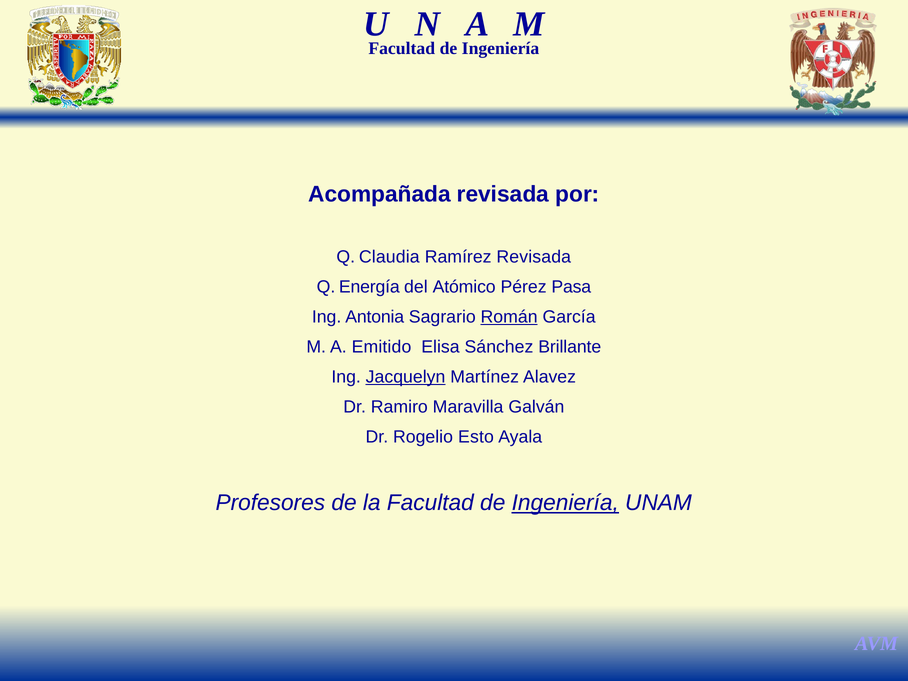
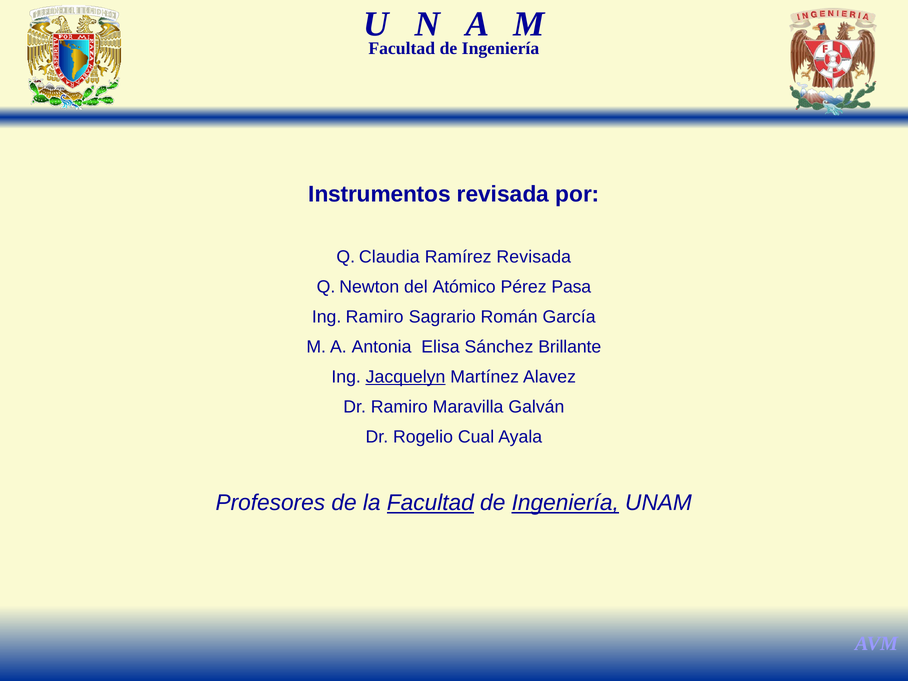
Acompañada: Acompañada -> Instrumentos
Energía: Energía -> Newton
Ing Antonia: Antonia -> Ramiro
Román underline: present -> none
Emitido: Emitido -> Antonia
Esto: Esto -> Cual
Facultad at (430, 503) underline: none -> present
